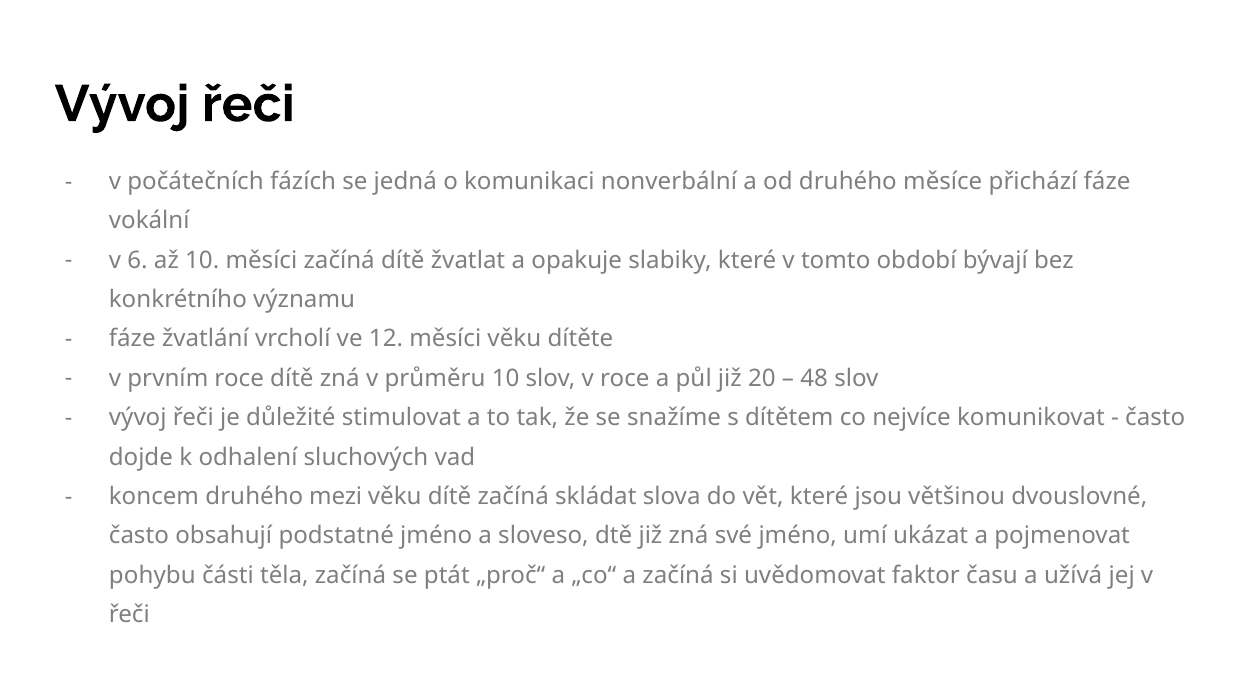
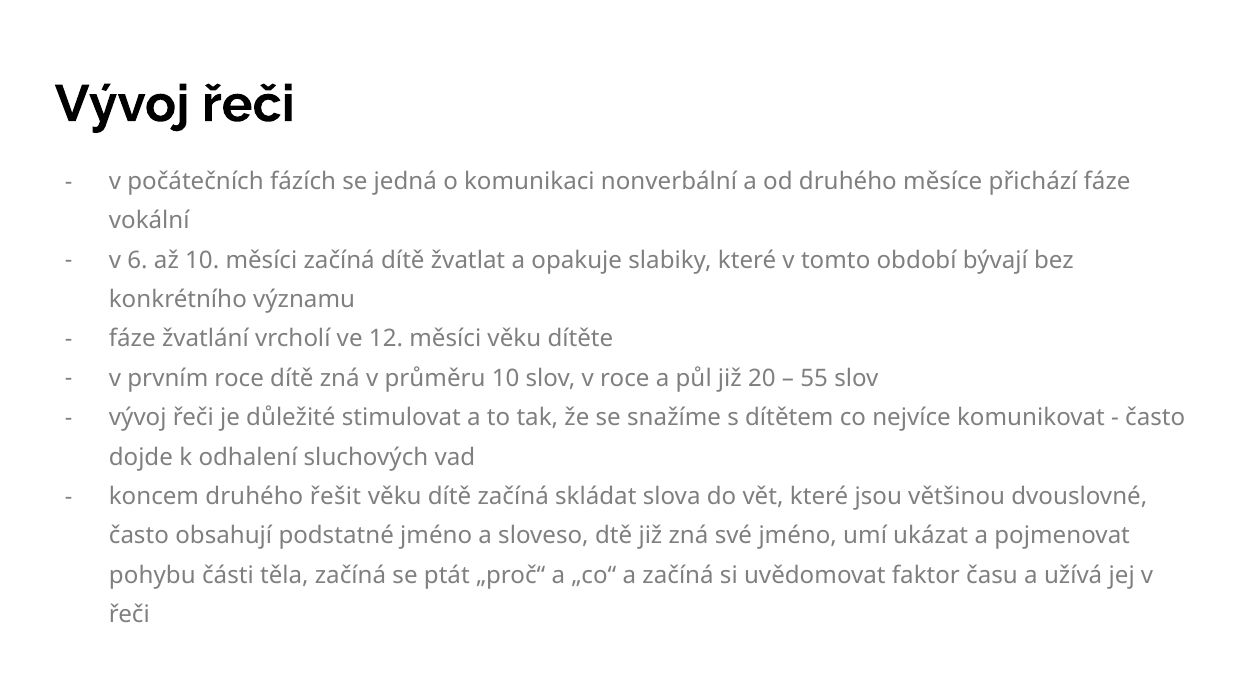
48: 48 -> 55
mezi: mezi -> řešit
